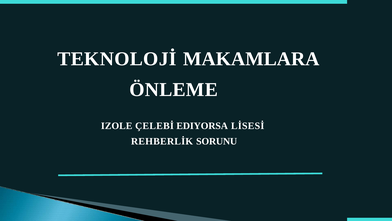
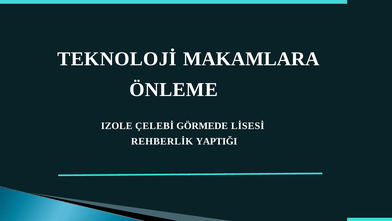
EDIYORSA: EDIYORSA -> GÖRMEDE
SORUNU: SORUNU -> YAPTIĞI
